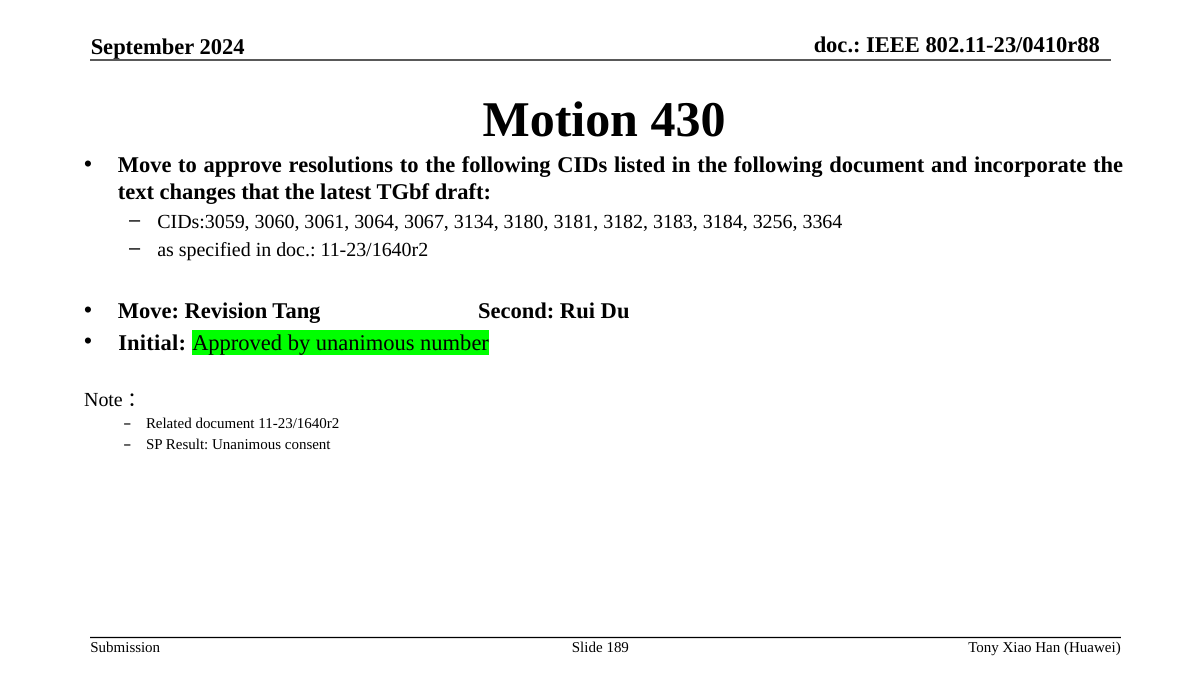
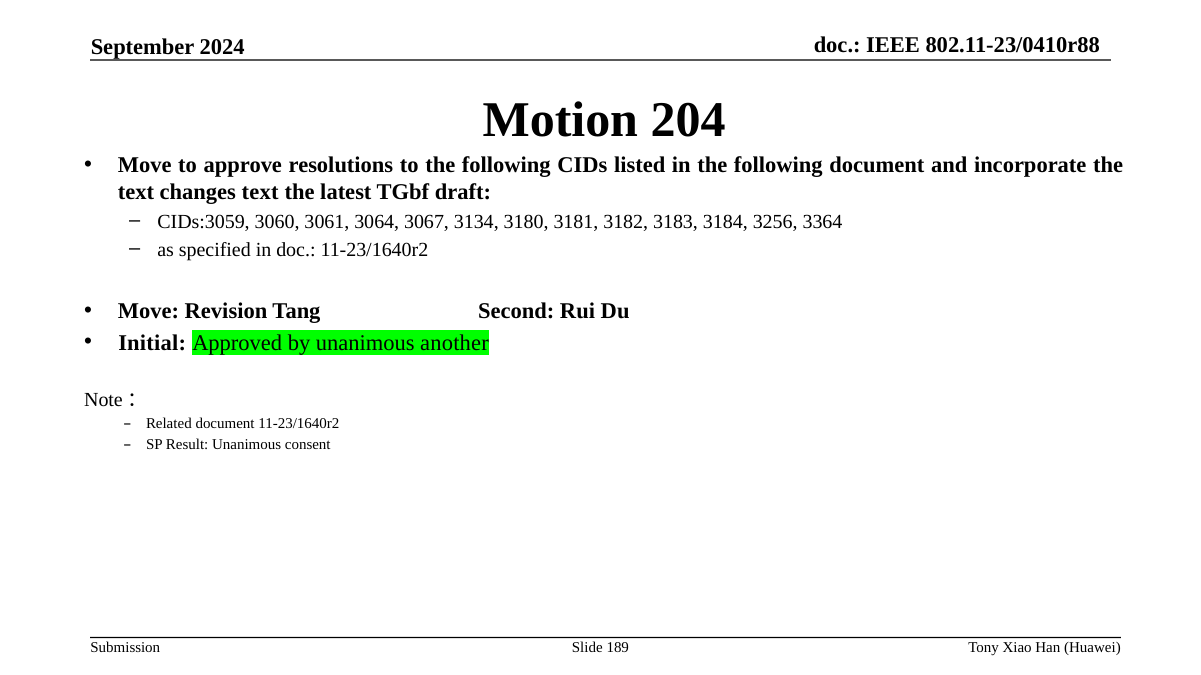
430: 430 -> 204
changes that: that -> text
number: number -> another
